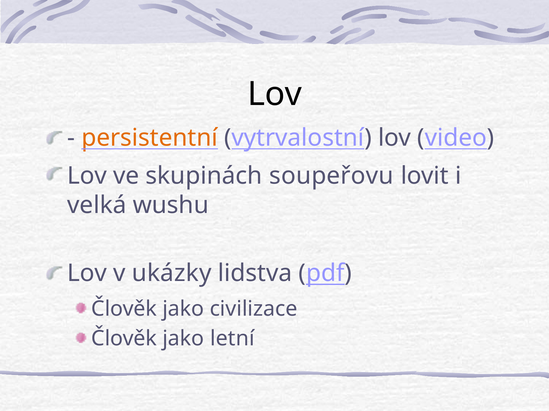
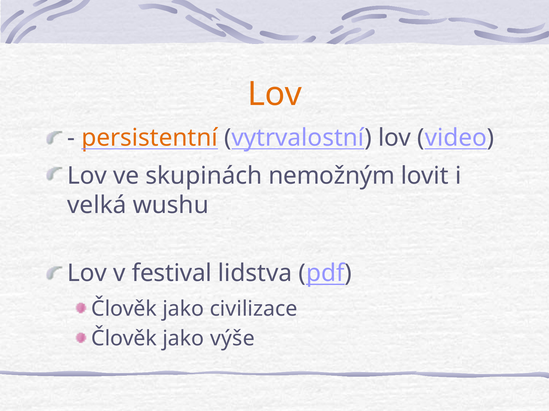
Lov at (275, 94) colour: black -> orange
soupeřovu: soupeřovu -> nemožným
ukázky: ukázky -> festival
letní: letní -> výše
